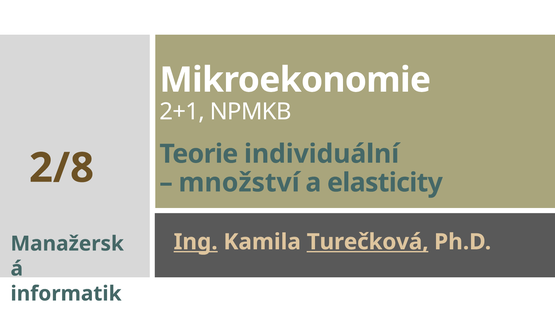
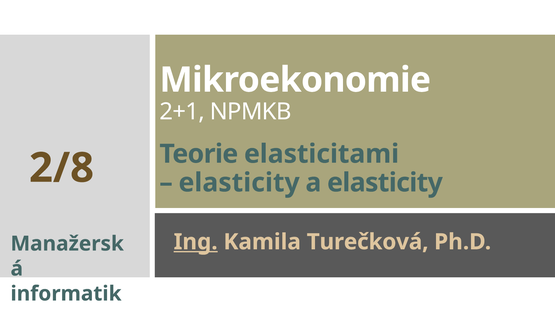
individuální: individuální -> elasticitami
množství at (239, 183): množství -> elasticity
Turečková underline: present -> none
